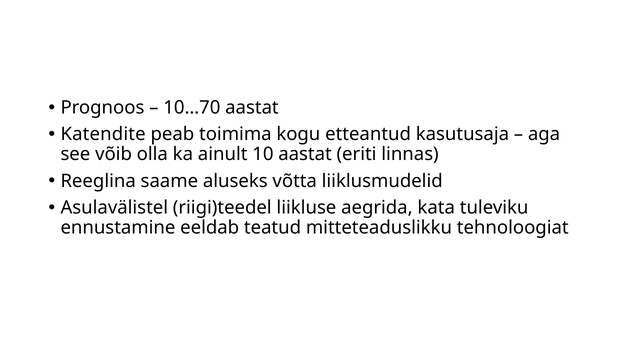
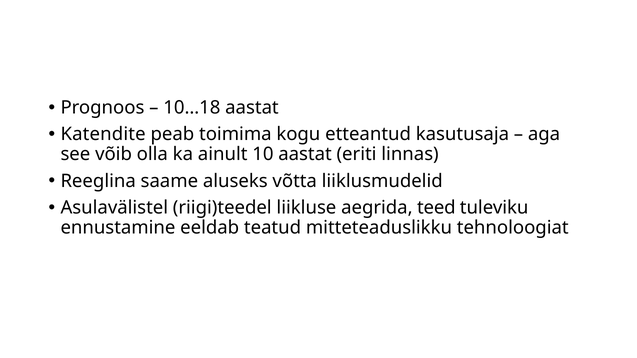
10…70: 10…70 -> 10…18
kata: kata -> teed
